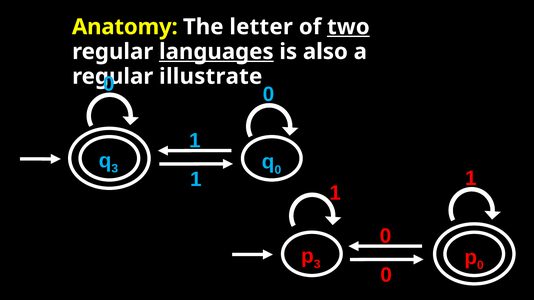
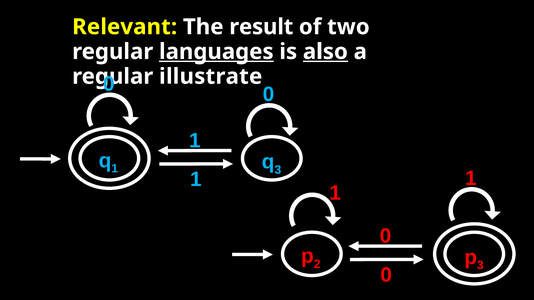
Anatomy: Anatomy -> Relevant
letter: letter -> result
two underline: present -> none
also underline: none -> present
3 at (115, 169): 3 -> 1
0 at (278, 170): 0 -> 3
3 at (317, 265): 3 -> 2
0 at (480, 266): 0 -> 3
